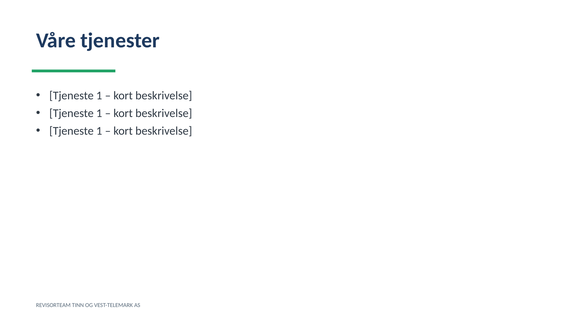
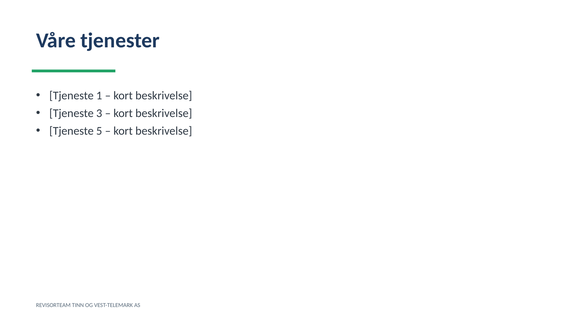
1 at (99, 114): 1 -> 3
1 at (99, 131): 1 -> 5
